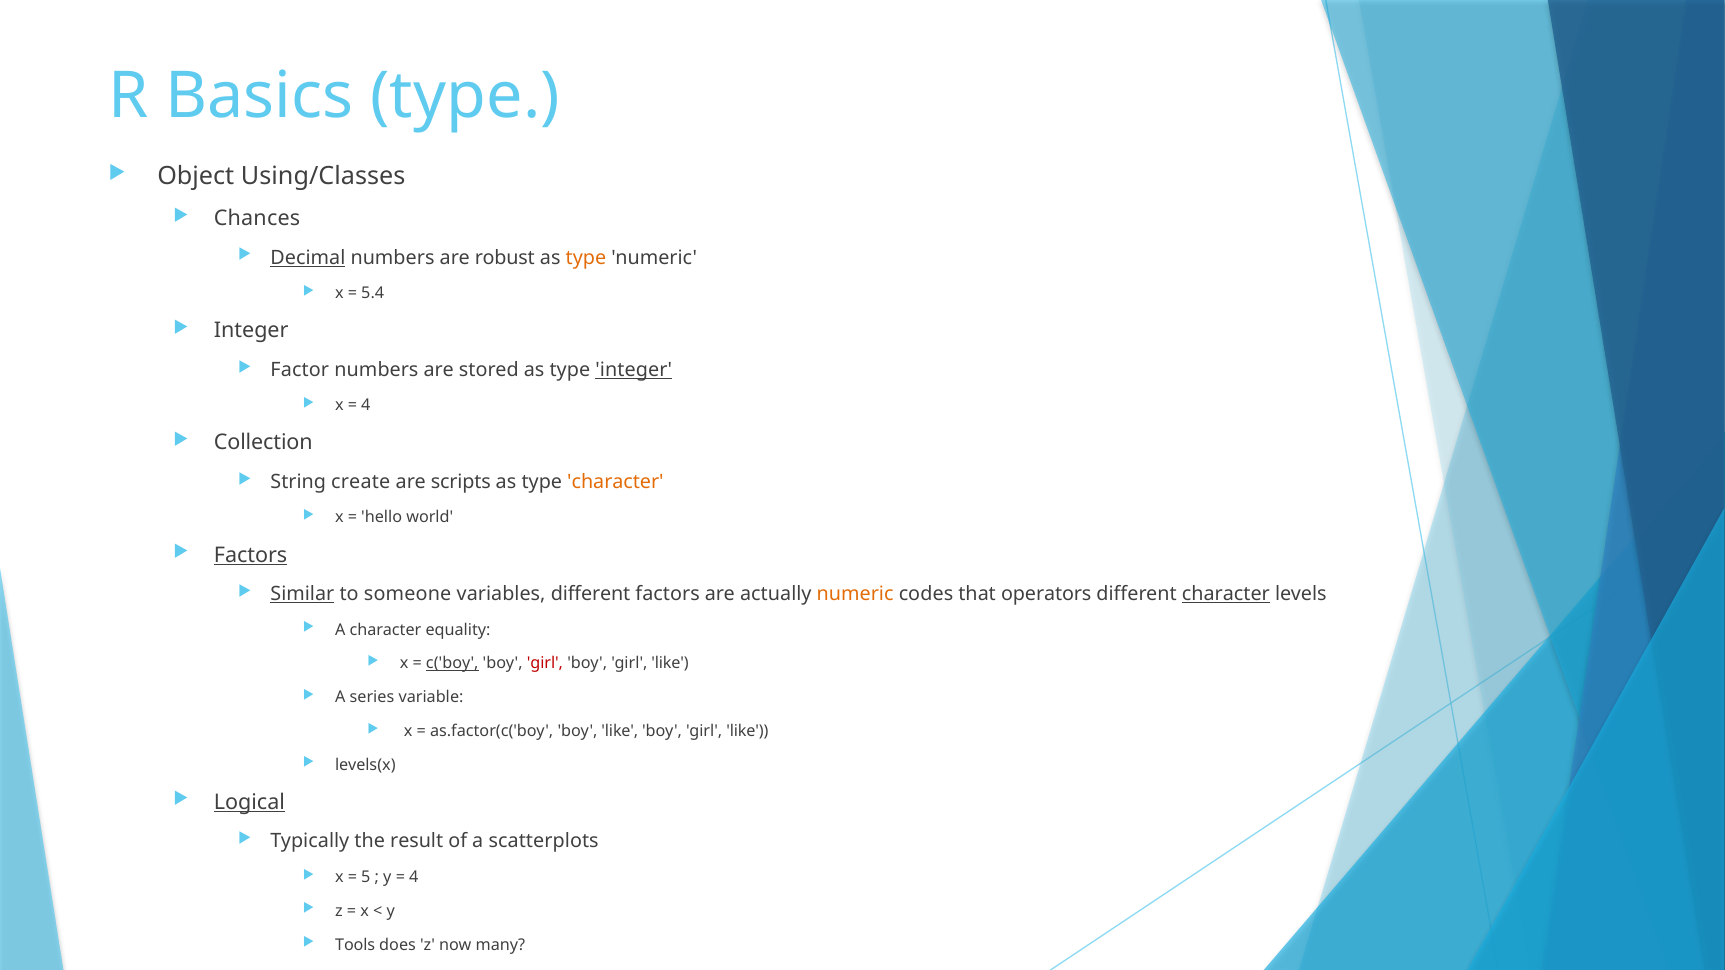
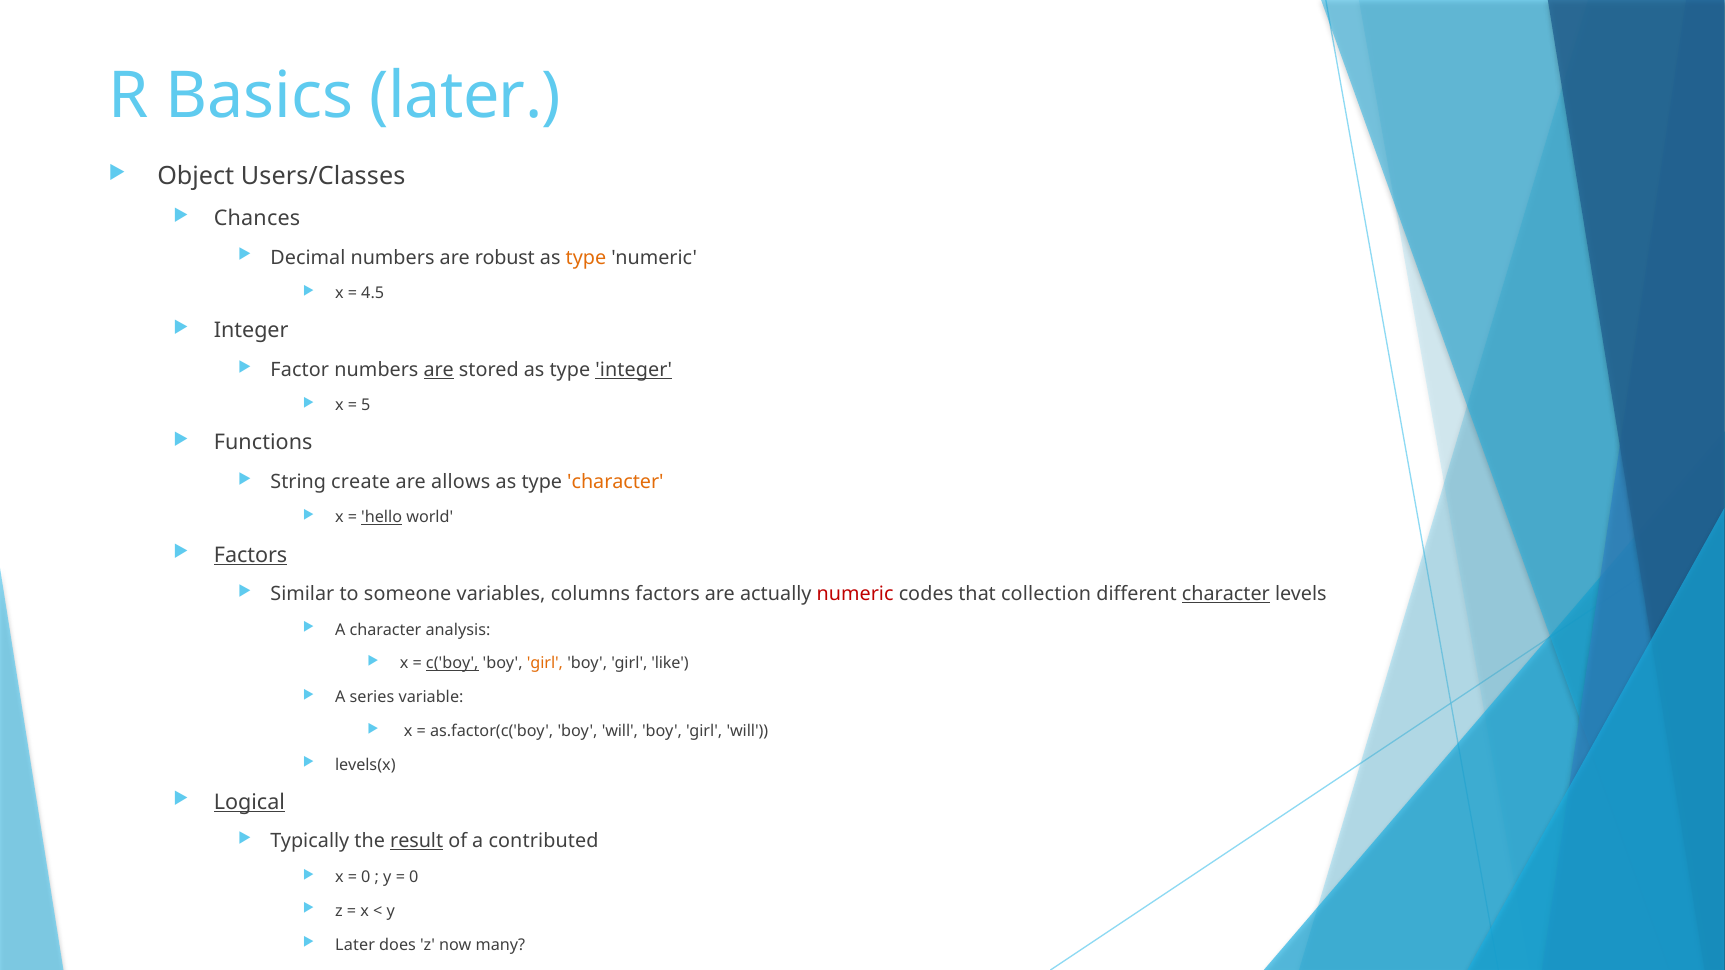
Basics type: type -> later
Using/Classes: Using/Classes -> Users/Classes
Decimal underline: present -> none
5.4: 5.4 -> 4.5
are at (439, 370) underline: none -> present
4 at (366, 406): 4 -> 5
Collection: Collection -> Functions
scripts: scripts -> allows
hello underline: none -> present
Similar underline: present -> none
variables different: different -> columns
numeric at (855, 594) colour: orange -> red
operators: operators -> collection
equality: equality -> analysis
girl at (545, 664) colour: red -> orange
boy like: like -> will
like at (747, 731): like -> will
result underline: none -> present
scatterplots: scatterplots -> contributed
5 at (366, 877): 5 -> 0
4 at (414, 877): 4 -> 0
Tools at (355, 945): Tools -> Later
